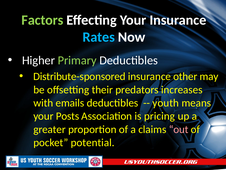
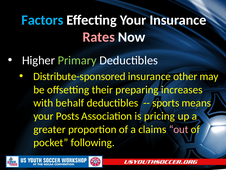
Factors colour: light green -> light blue
Rates colour: light blue -> pink
predators: predators -> preparing
emails: emails -> behalf
youth: youth -> sports
potential: potential -> following
